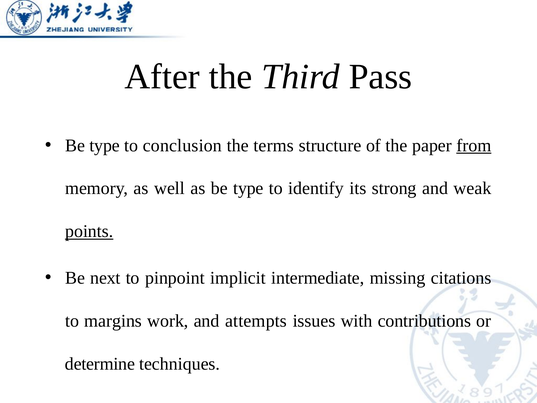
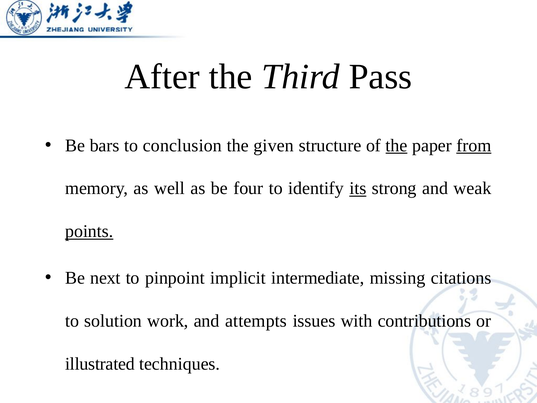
type at (105, 145): type -> bars
terms: terms -> given
the at (397, 145) underline: none -> present
as be type: type -> four
its underline: none -> present
margins: margins -> solution
determine: determine -> illustrated
